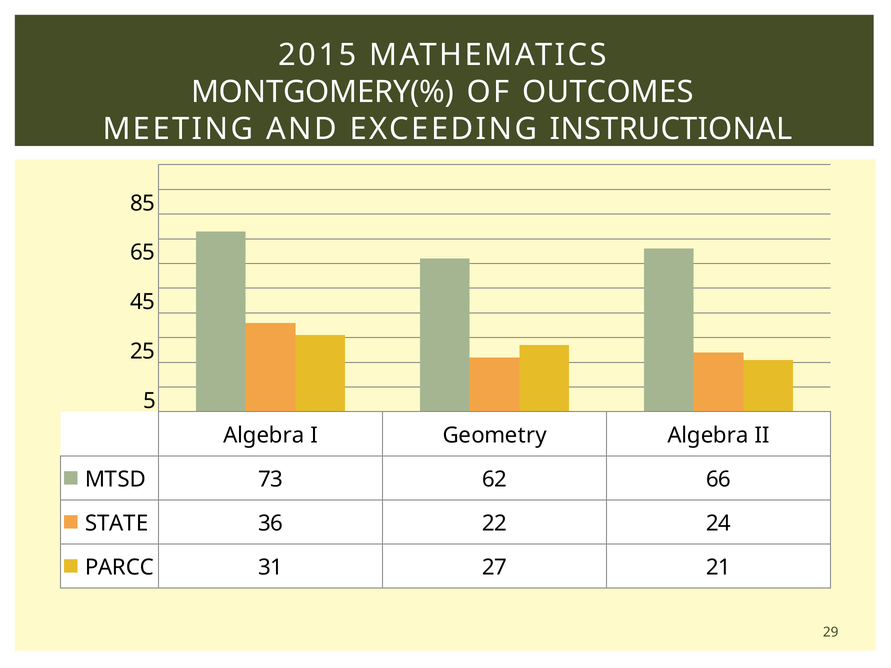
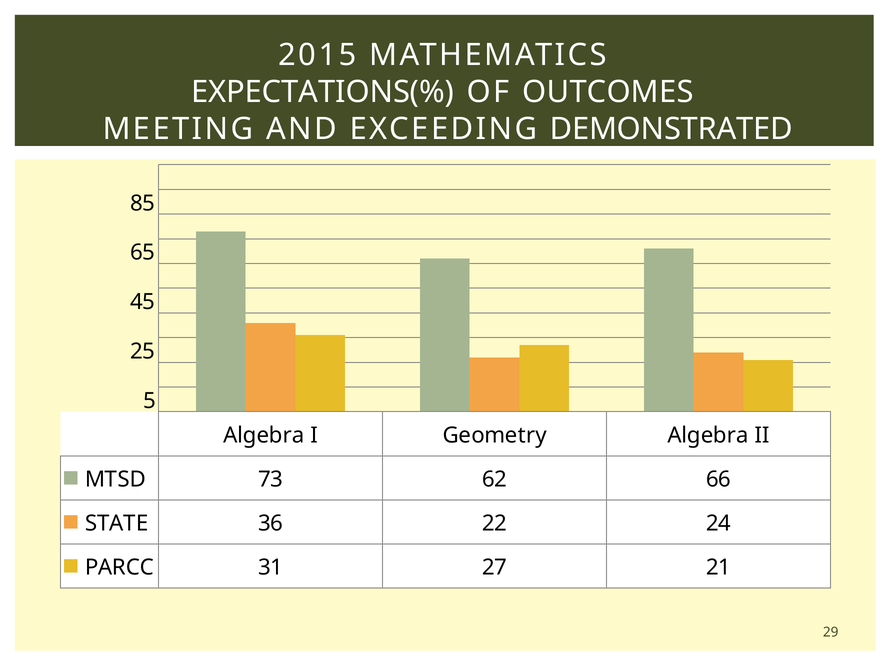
MONTGOMERY(%: MONTGOMERY(% -> EXPECTATIONS(%
INSTRUCTIONAL: INSTRUCTIONAL -> DEMONSTRATED
